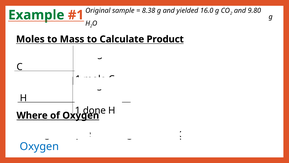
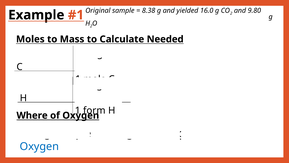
Example colour: green -> black
Product: Product -> Needed
done: done -> form
